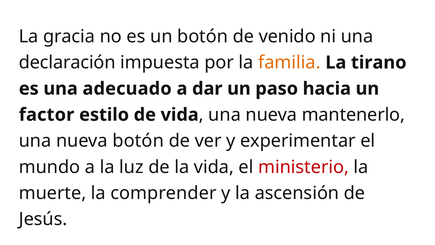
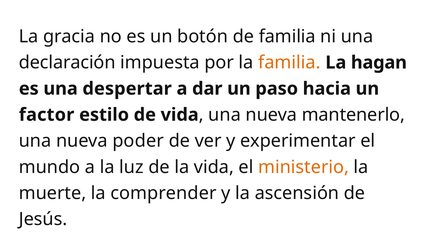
de venido: venido -> familia
tirano: tirano -> hagan
adecuado: adecuado -> despertar
nueva botón: botón -> poder
ministerio colour: red -> orange
